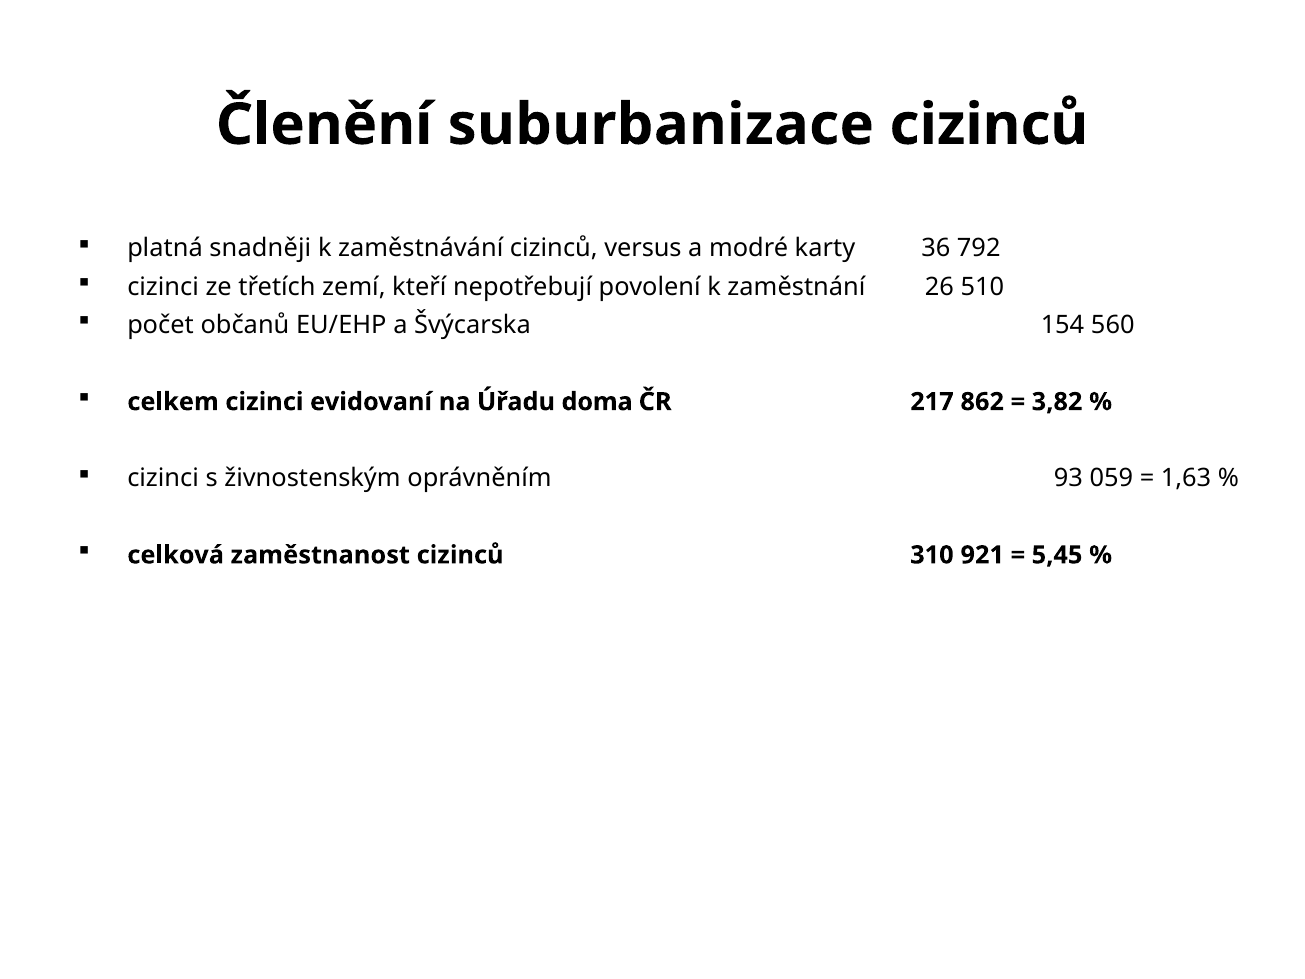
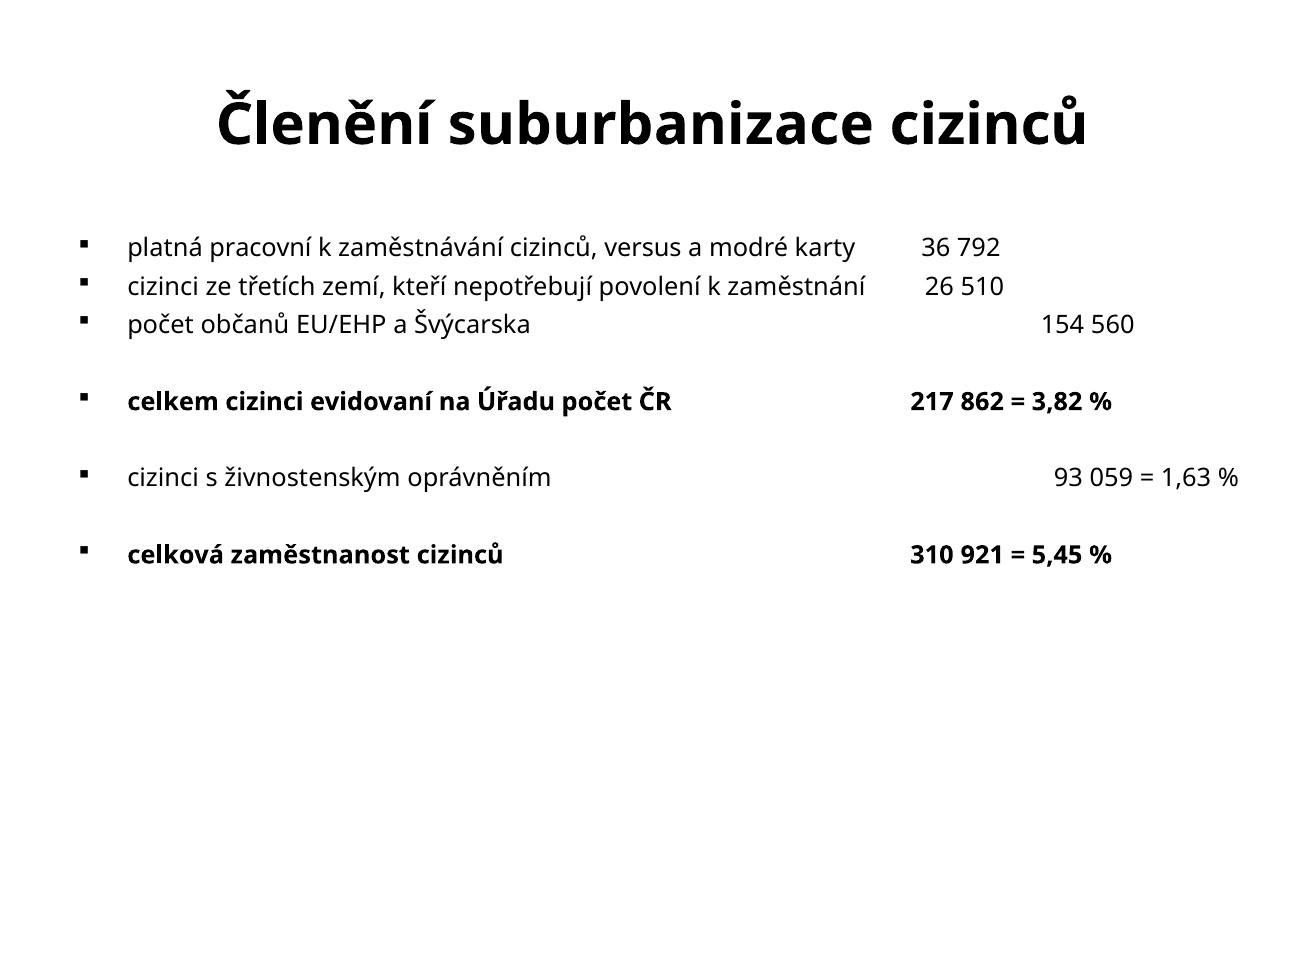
snadněji: snadněji -> pracovní
Úřadu doma: doma -> počet
